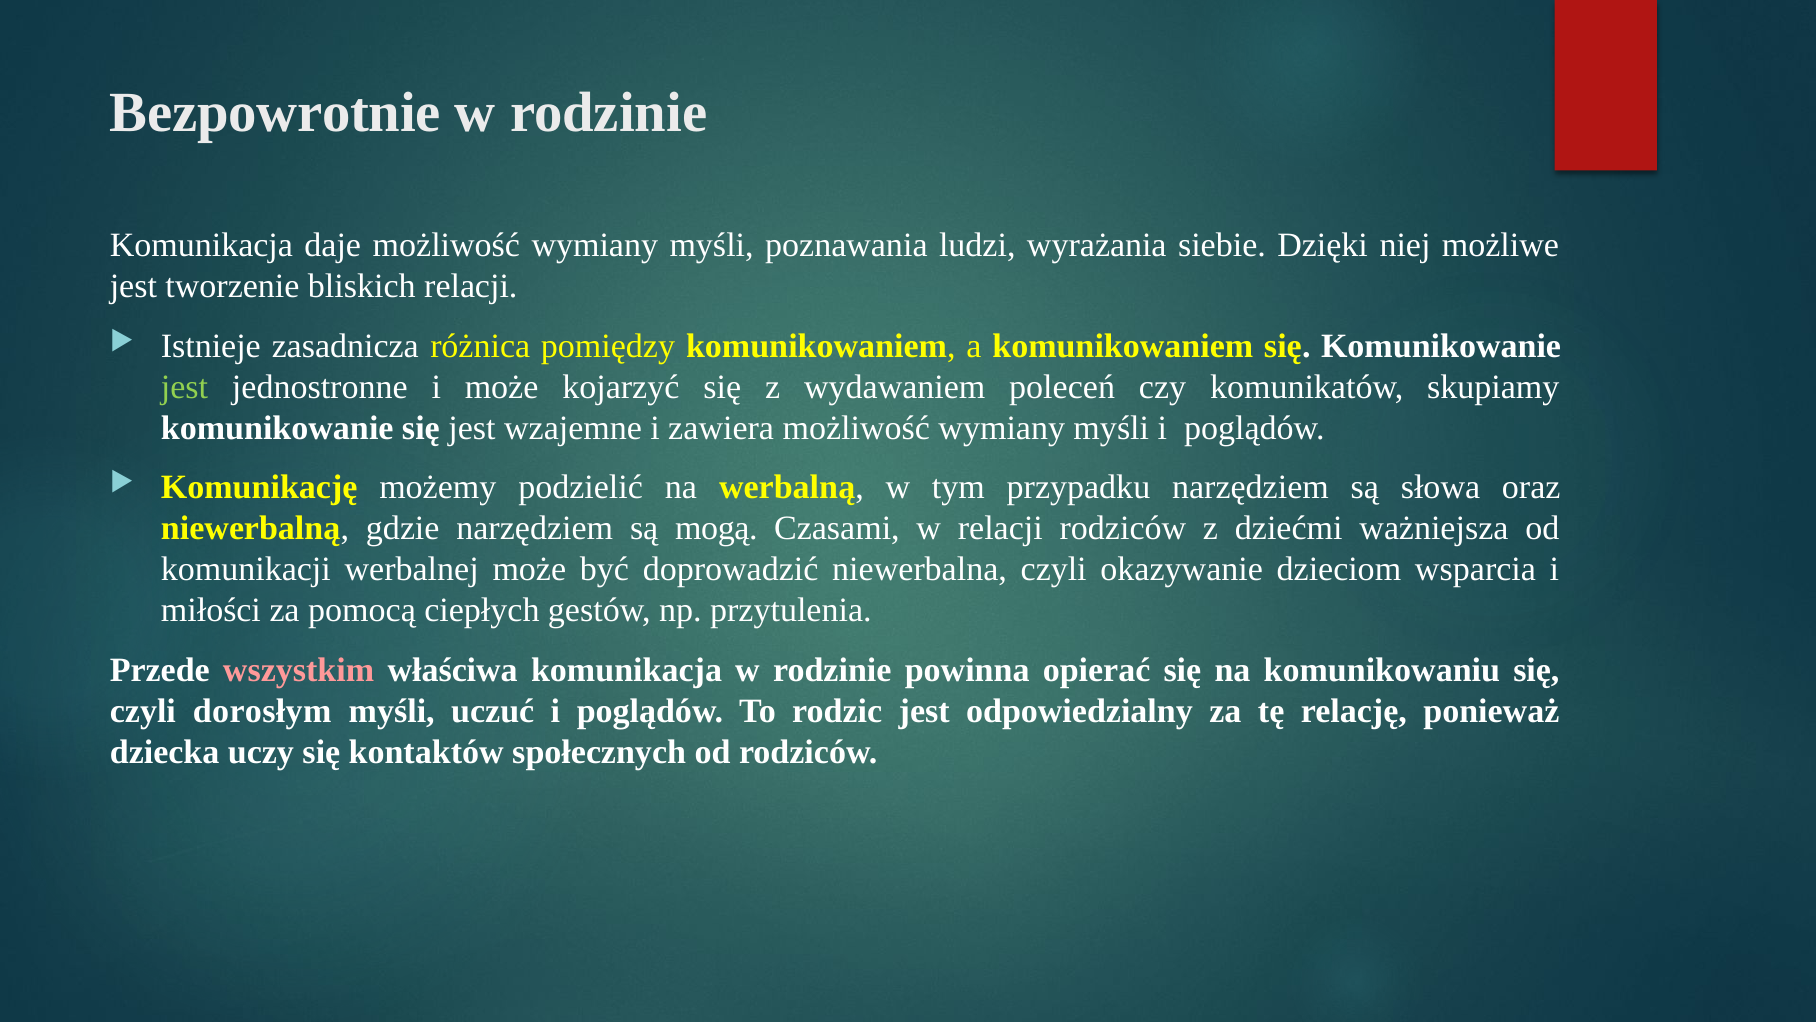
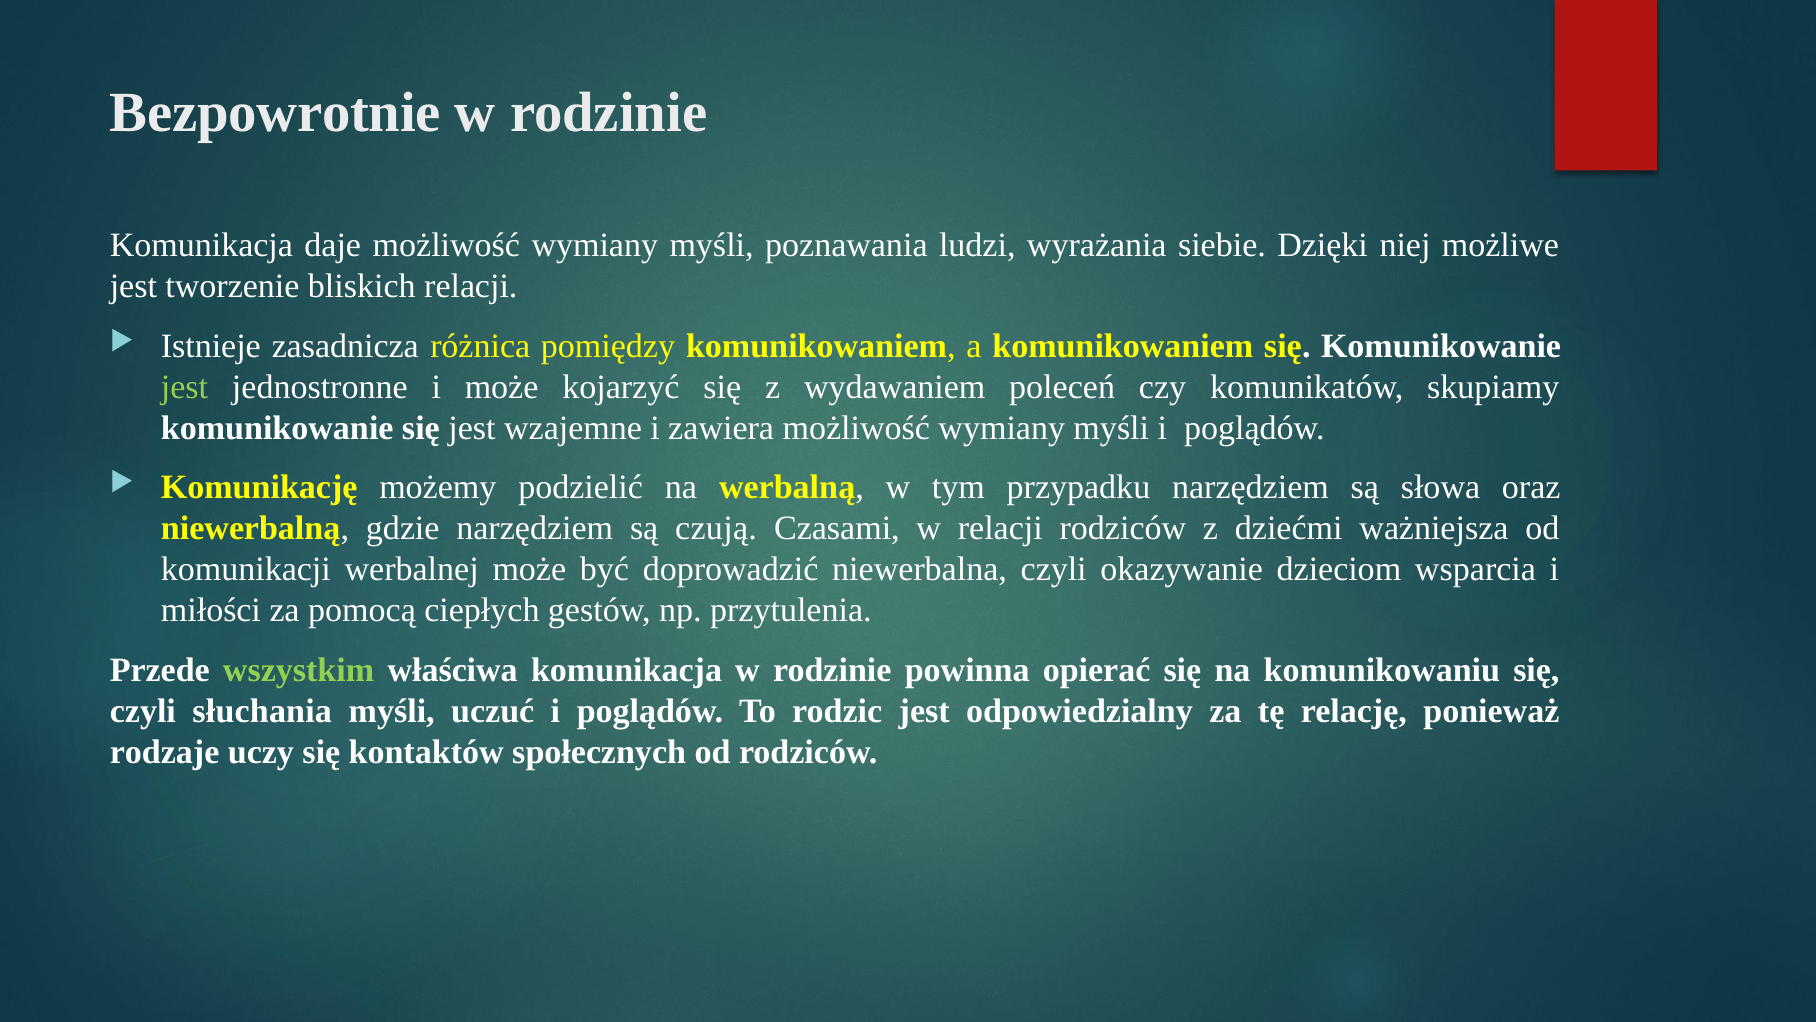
mogą: mogą -> czują
wszystkim colour: pink -> light green
dorosłym: dorosłym -> słuchania
dziecka: dziecka -> rodzaje
